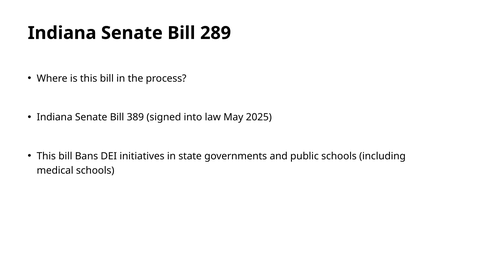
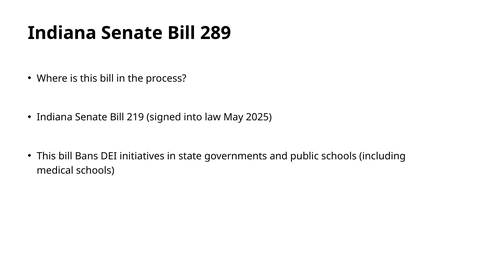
389: 389 -> 219
